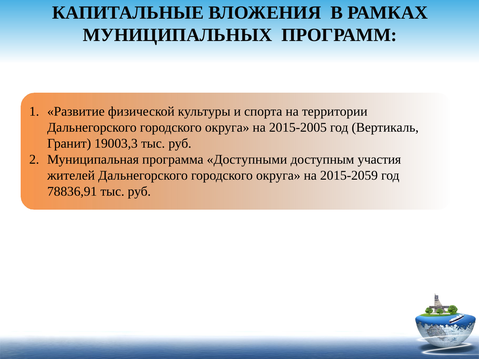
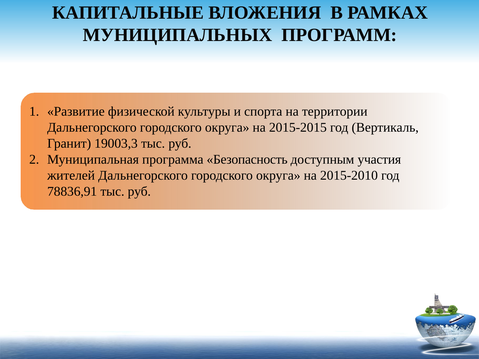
2015-2005: 2015-2005 -> 2015-2015
Доступными: Доступными -> Безопасность
2015-2059: 2015-2059 -> 2015-2010
